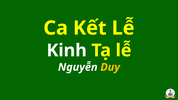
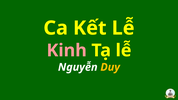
Kinh colour: white -> pink
